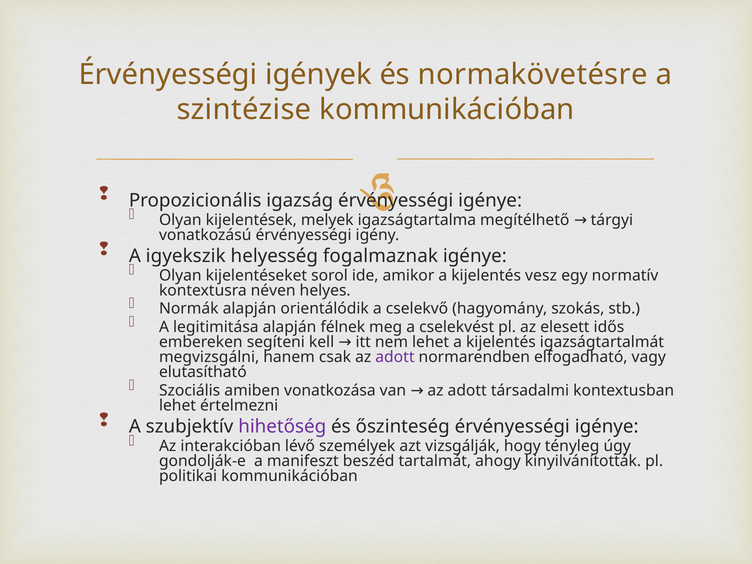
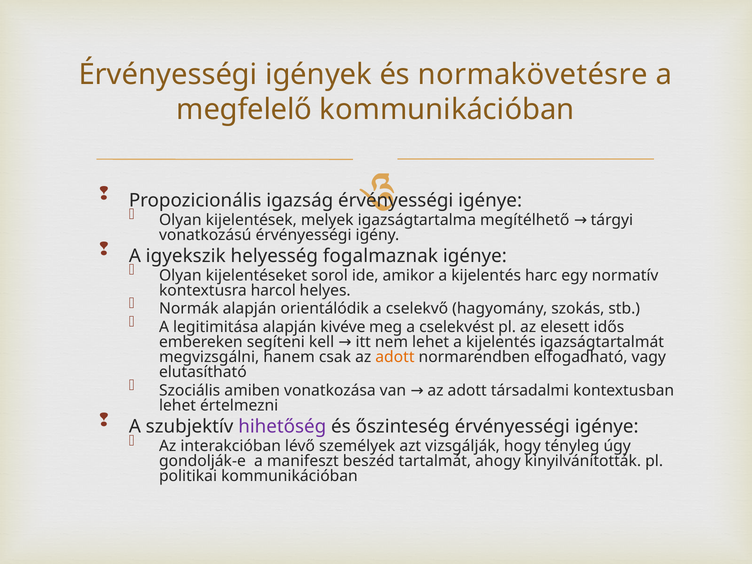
szintézise: szintézise -> megfelelő
vesz: vesz -> harc
néven: néven -> harcol
félnek: félnek -> kivéve
adott at (395, 357) colour: purple -> orange
